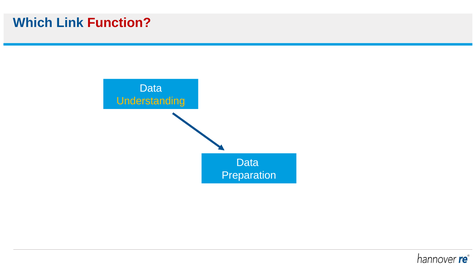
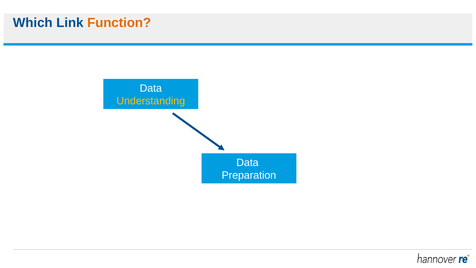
Function colour: red -> orange
